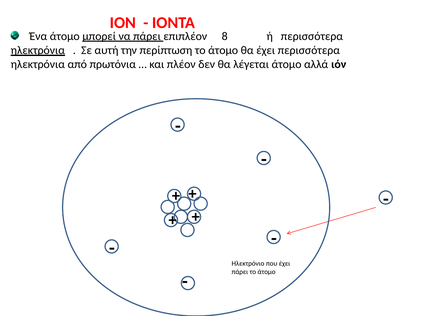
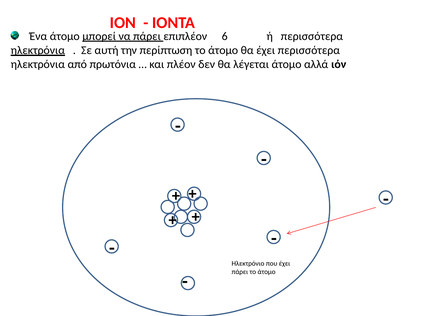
8: 8 -> 6
